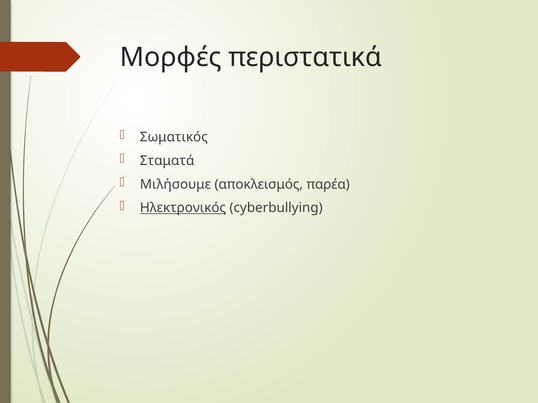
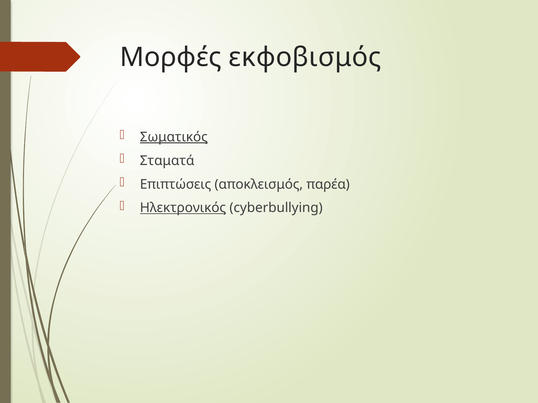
περιστατικά: περιστατικά -> εκφοβισμός
Σωματικός underline: none -> present
Μιλήσουμε: Μιλήσουμε -> Επιπτώσεις
